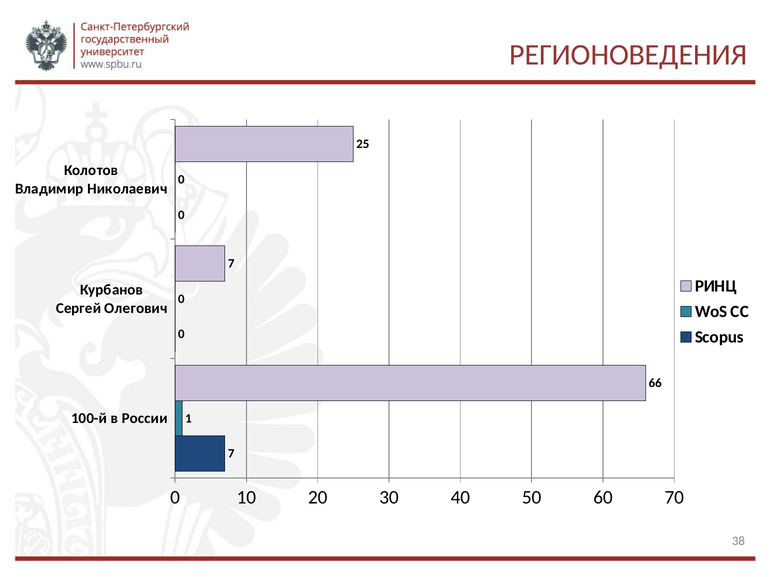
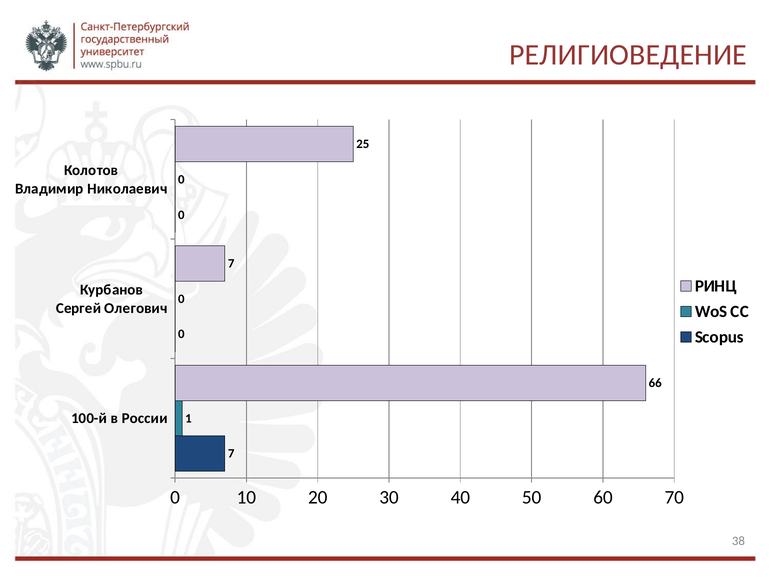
РЕГИОНОВЕДЕНИЯ: РЕГИОНОВЕДЕНИЯ -> РЕЛИГИОВЕДЕНИЕ
